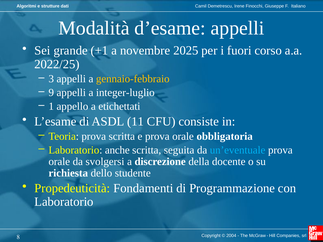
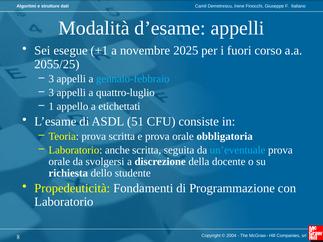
grande: grande -> esegue
2022/25: 2022/25 -> 2055/25
gennaio-febbraio colour: yellow -> light blue
9 at (51, 93): 9 -> 3
integer-luglio: integer-luglio -> quattro-luglio
11: 11 -> 51
